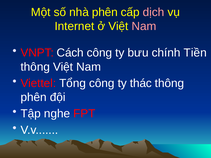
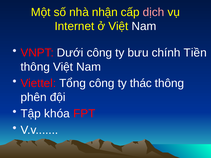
nhà phên: phên -> nhận
Nam at (144, 26) colour: pink -> white
Cách: Cách -> Dưới
nghe: nghe -> khóa
